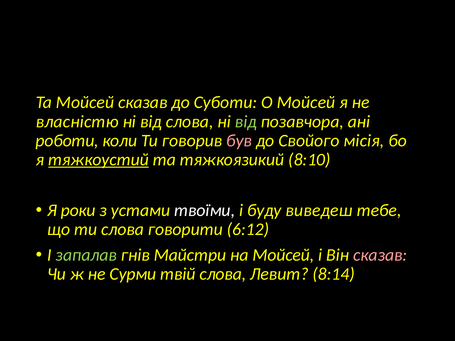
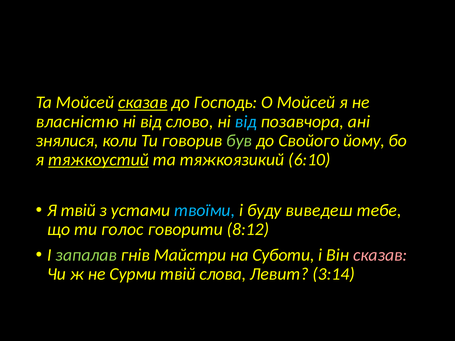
сказав at (143, 103) underline: none -> present
Суботи: Суботи -> Господь
від слова: слова -> слово
від at (246, 122) colour: light green -> light blue
роботи: роботи -> знялися
був colour: pink -> light green
місія: місія -> йому
8:10: 8:10 -> 6:10
Я роки: роки -> твій
твоїми colour: white -> light blue
ти слова: слова -> голос
6:12: 6:12 -> 8:12
на Мойсей: Мойсей -> Суботи
8:14: 8:14 -> 3:14
